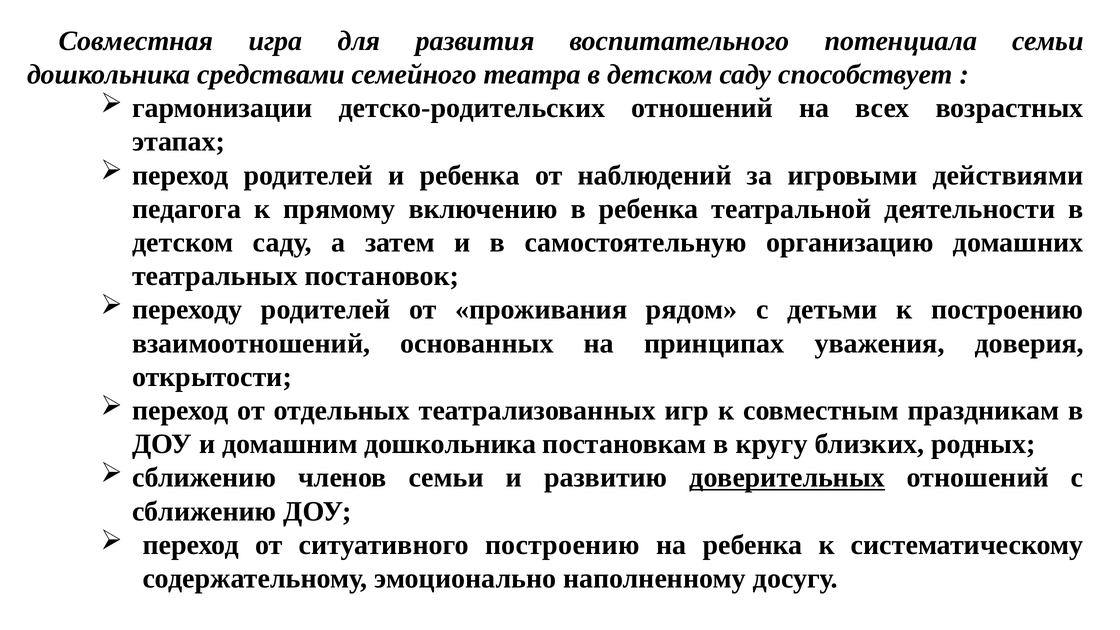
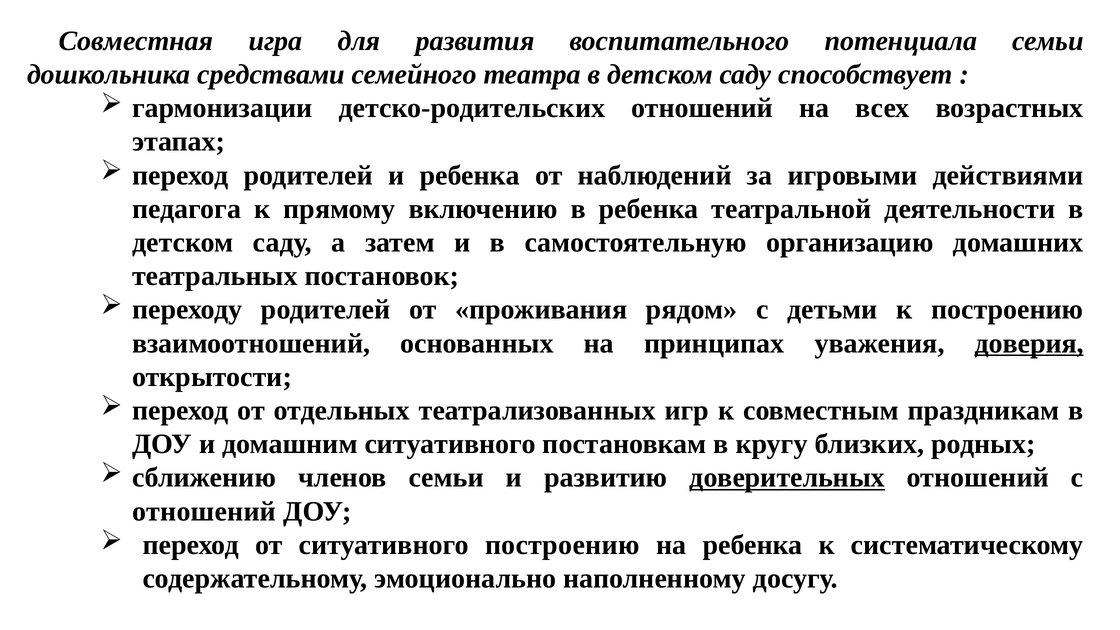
доверия underline: none -> present
домашним дошкольника: дошкольника -> ситуативного
сближению at (204, 511): сближению -> отношений
